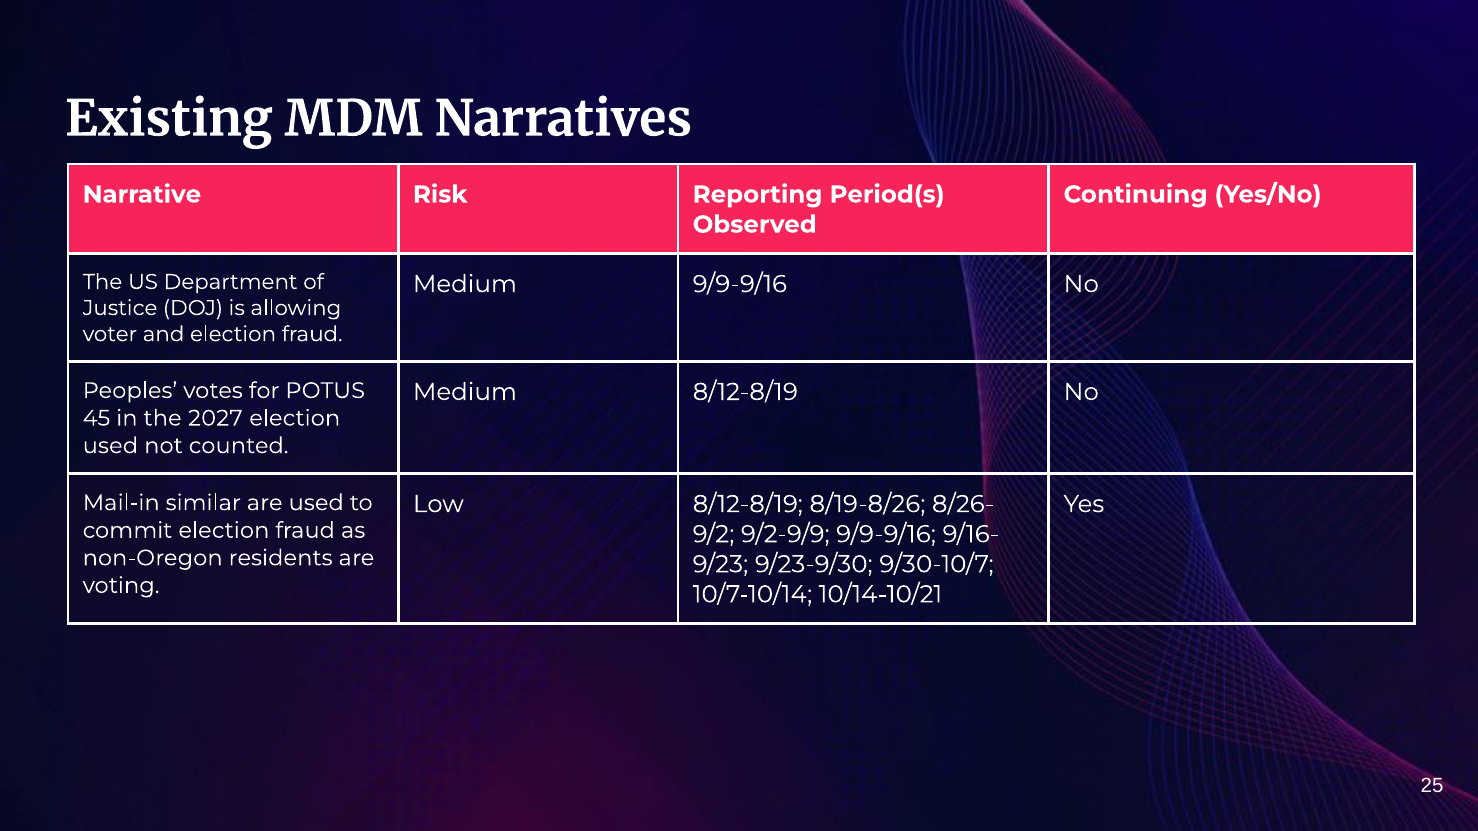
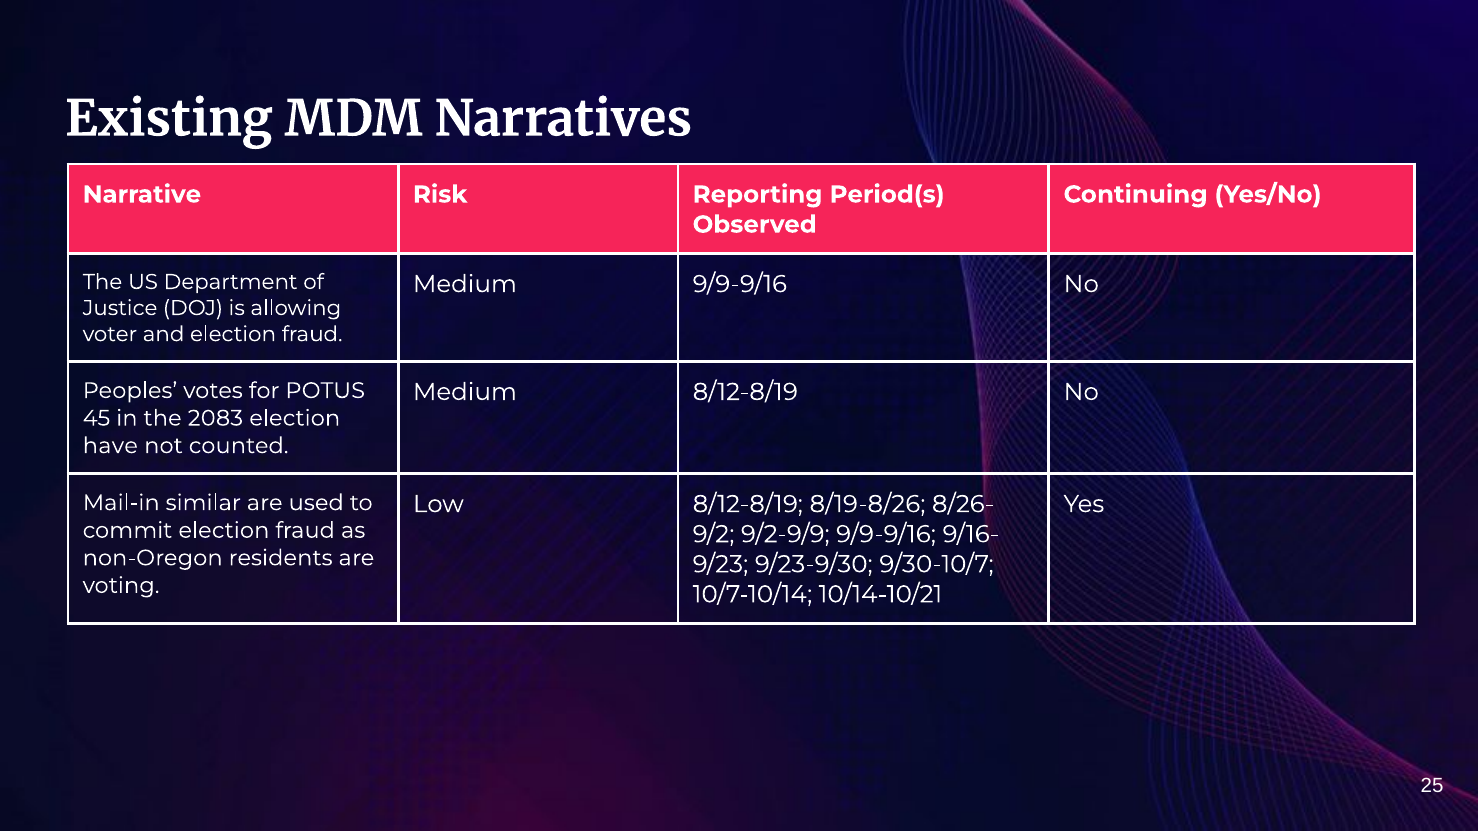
2027: 2027 -> 2083
used at (110, 446): used -> have
